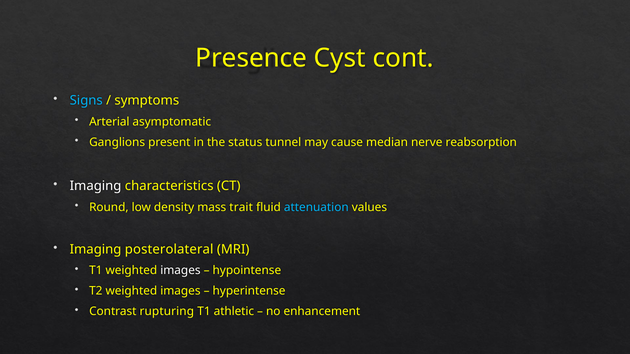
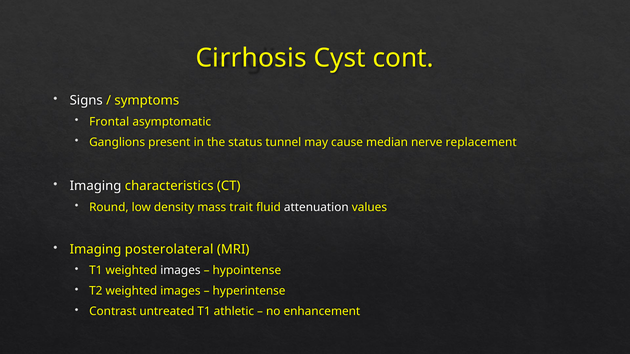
Presence: Presence -> Cirrhosis
Signs colour: light blue -> white
Arterial: Arterial -> Frontal
reabsorption: reabsorption -> replacement
attenuation colour: light blue -> white
rupturing: rupturing -> untreated
